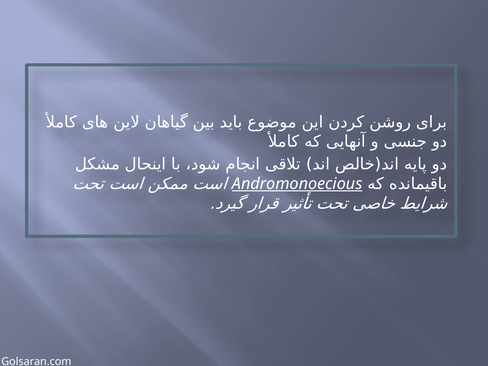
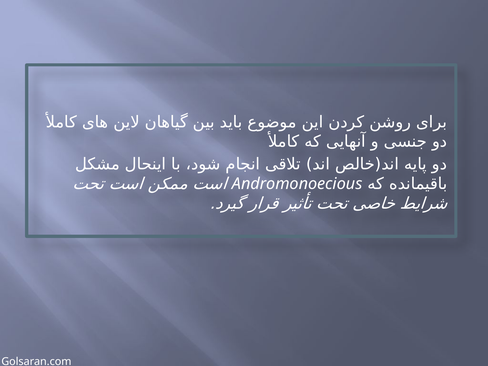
Andromonoecious underline: present -> none
